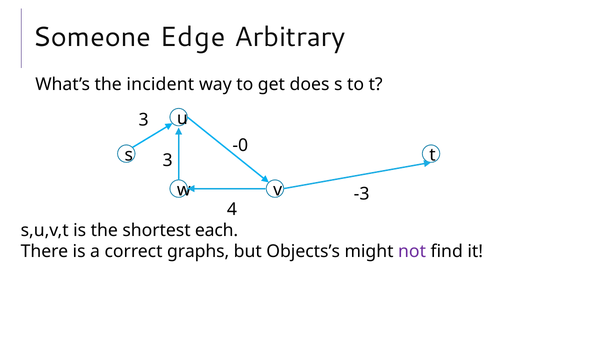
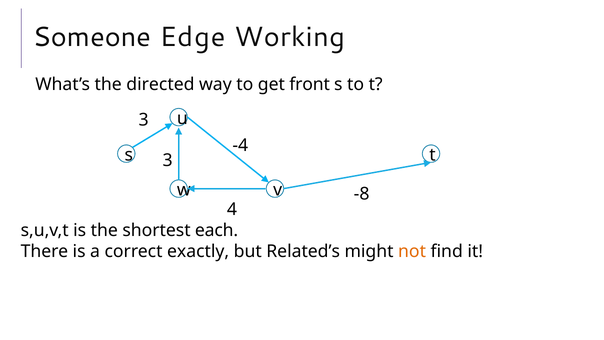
Arbitrary: Arbitrary -> Working
incident: incident -> directed
does: does -> front
-0: -0 -> -4
-3: -3 -> -8
graphs: graphs -> exactly
Objects’s: Objects’s -> Related’s
not colour: purple -> orange
